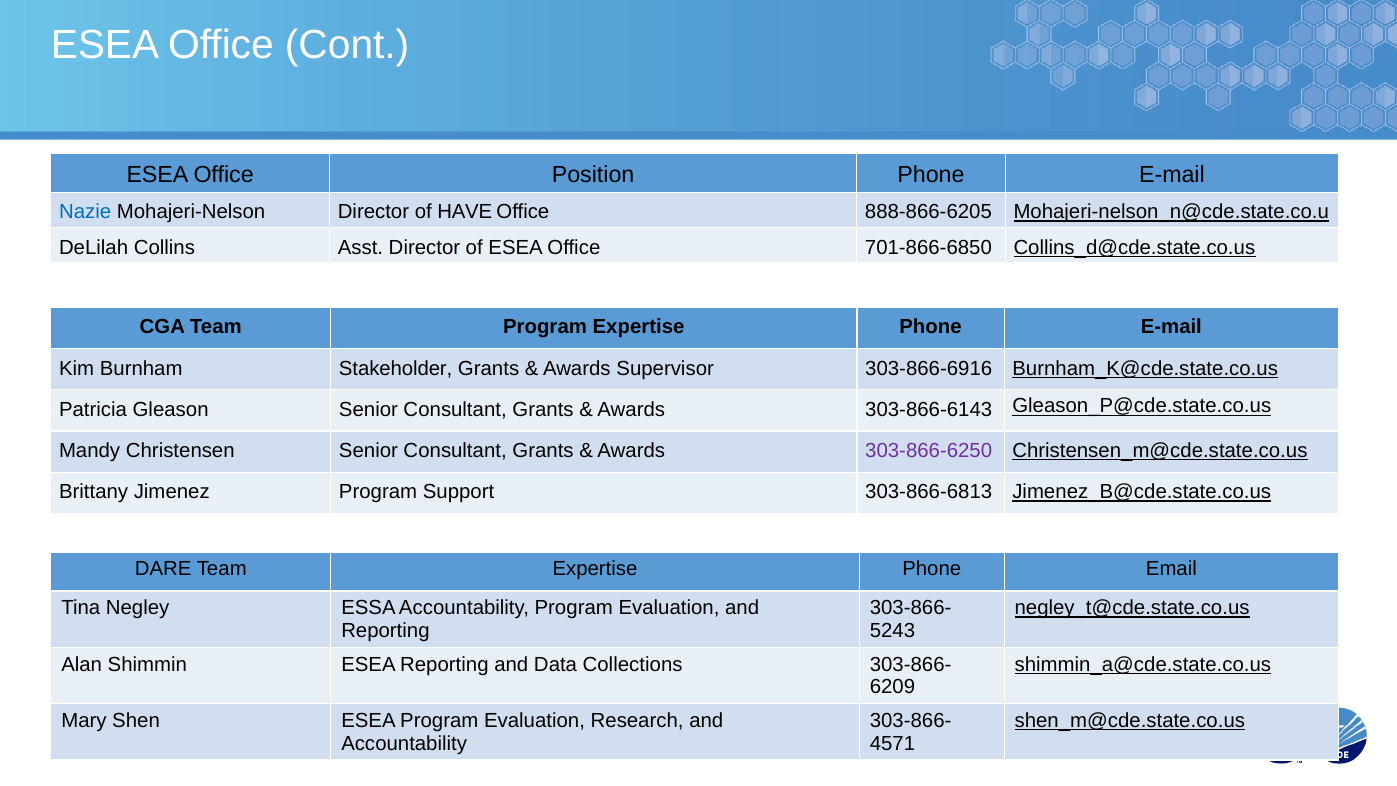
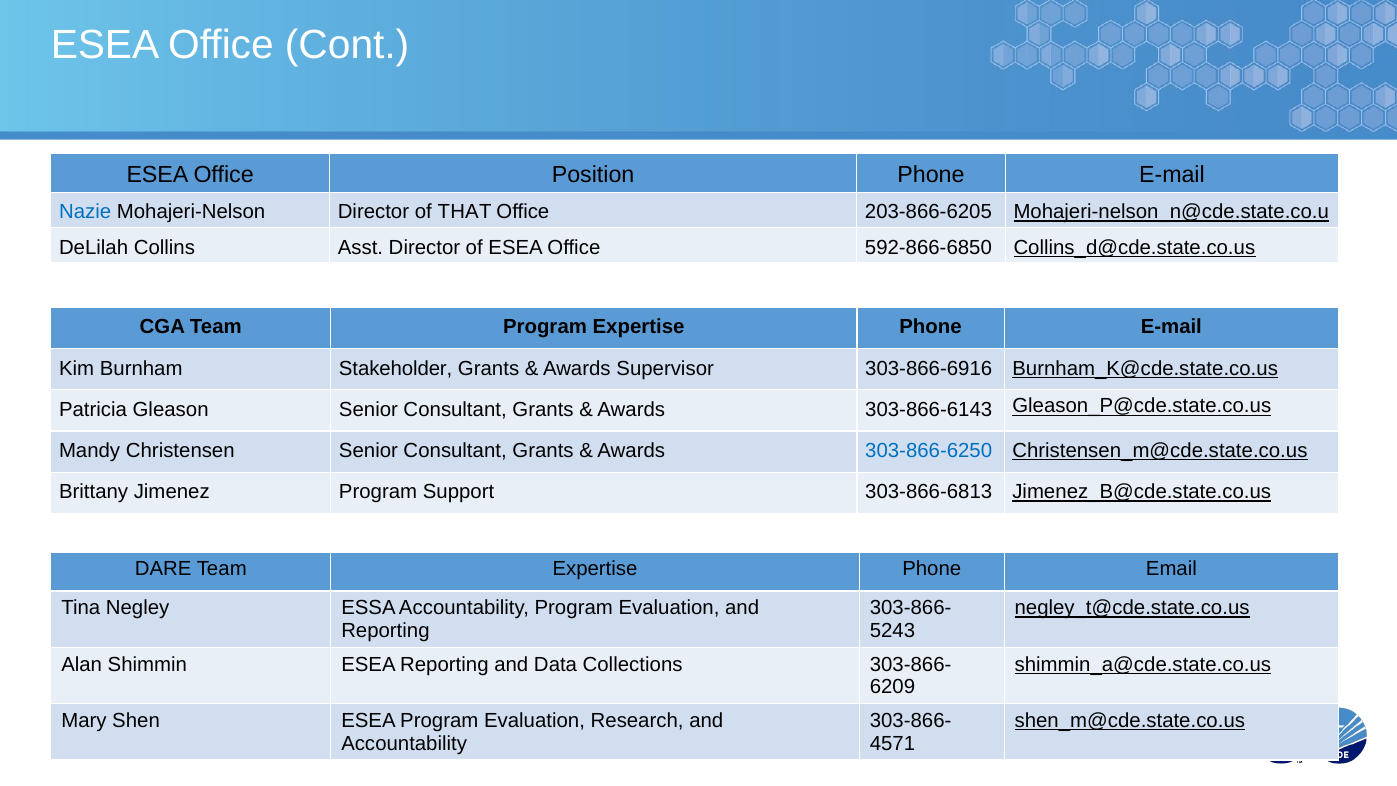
HAVE: HAVE -> THAT
888-866-6205: 888-866-6205 -> 203-866-6205
701-866-6850: 701-866-6850 -> 592-866-6850
303-866-6250 colour: purple -> blue
